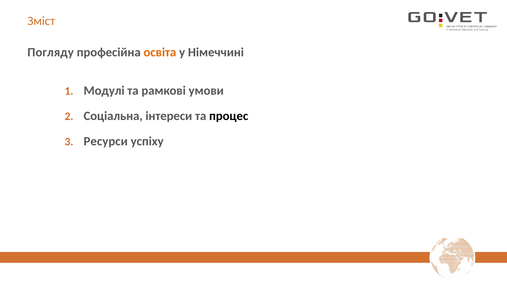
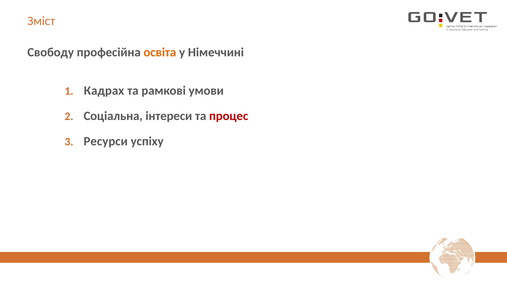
Погляду: Погляду -> Свободу
Модулі: Модулі -> Кадрах
процес colour: black -> red
